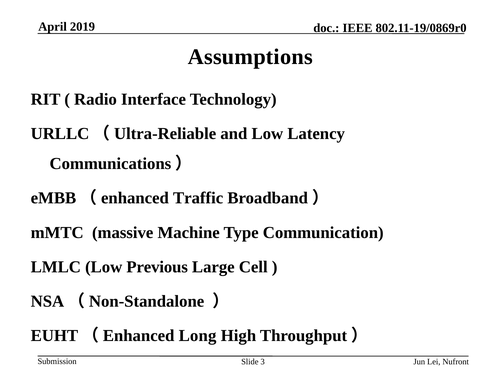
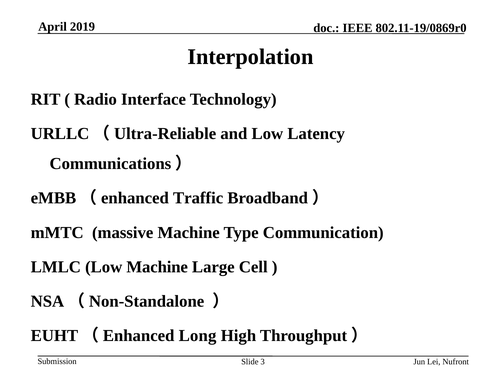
Assumptions: Assumptions -> Interpolation
Low Previous: Previous -> Machine
